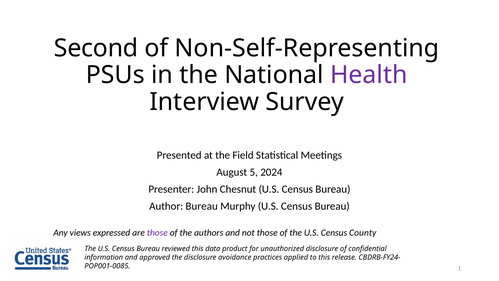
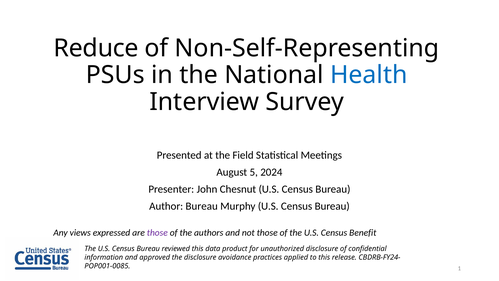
Second: Second -> Reduce
Health colour: purple -> blue
County: County -> Benefit
